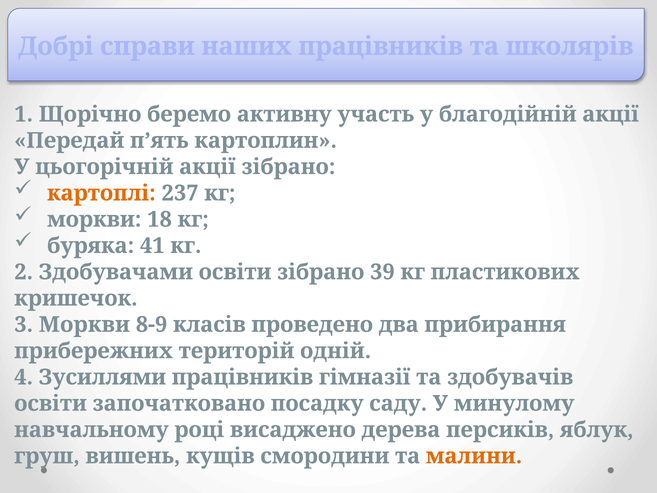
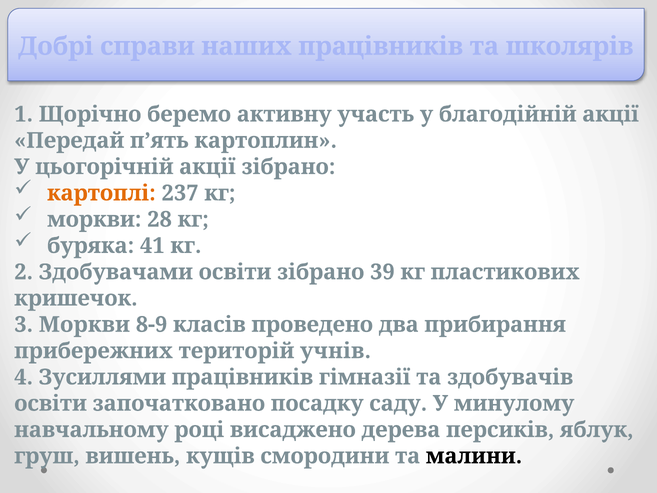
18: 18 -> 28
одній: одній -> учнів
малини colour: orange -> black
